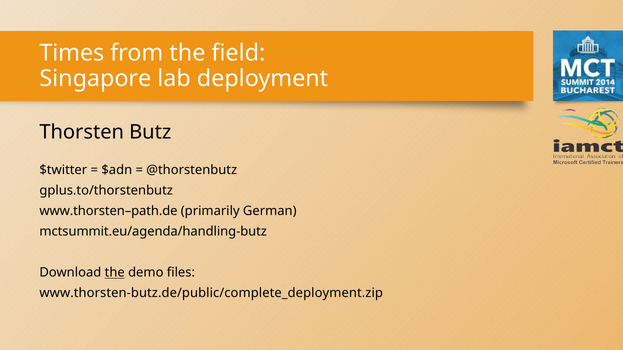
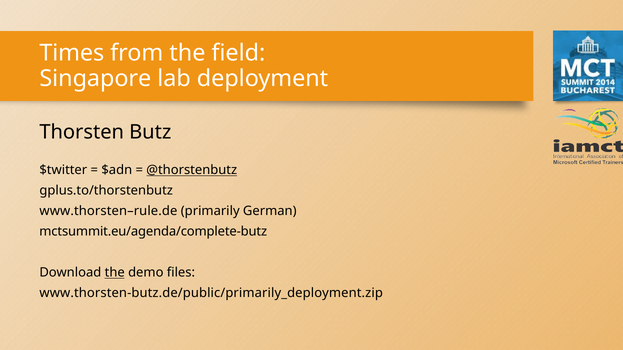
@thorstenbutz underline: none -> present
www.thorsten–path.de: www.thorsten–path.de -> www.thorsten–rule.de
mctsummit.eu/agenda/handling-butz: mctsummit.eu/agenda/handling-butz -> mctsummit.eu/agenda/complete-butz
www.thorsten-butz.de/public/complete_deployment.zip: www.thorsten-butz.de/public/complete_deployment.zip -> www.thorsten-butz.de/public/primarily_deployment.zip
